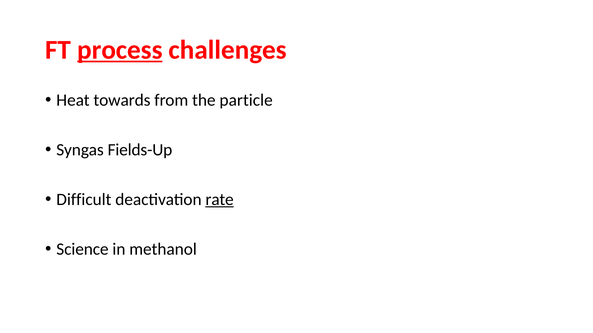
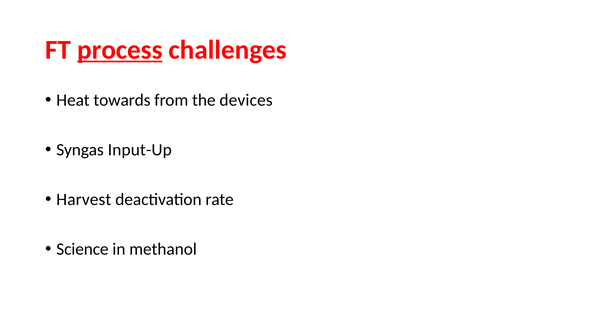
particle: particle -> devices
Fields-Up: Fields-Up -> Input-Up
Difficult: Difficult -> Harvest
rate underline: present -> none
